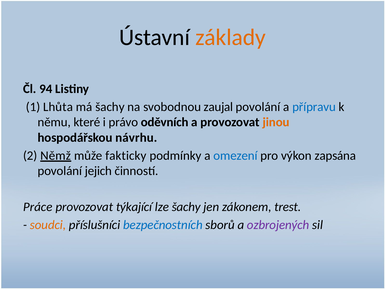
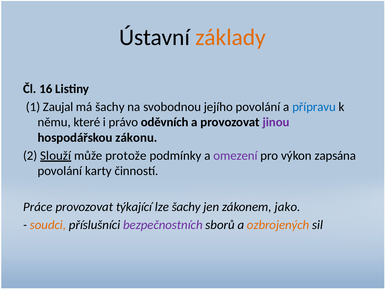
94: 94 -> 16
Lhůta: Lhůta -> Zaujal
zaujal: zaujal -> jejího
jinou colour: orange -> purple
návrhu: návrhu -> zákonu
Němž: Němž -> Slouží
fakticky: fakticky -> protože
omezení colour: blue -> purple
jejich: jejich -> karty
trest: trest -> jako
bezpečnostních colour: blue -> purple
ozbrojených colour: purple -> orange
